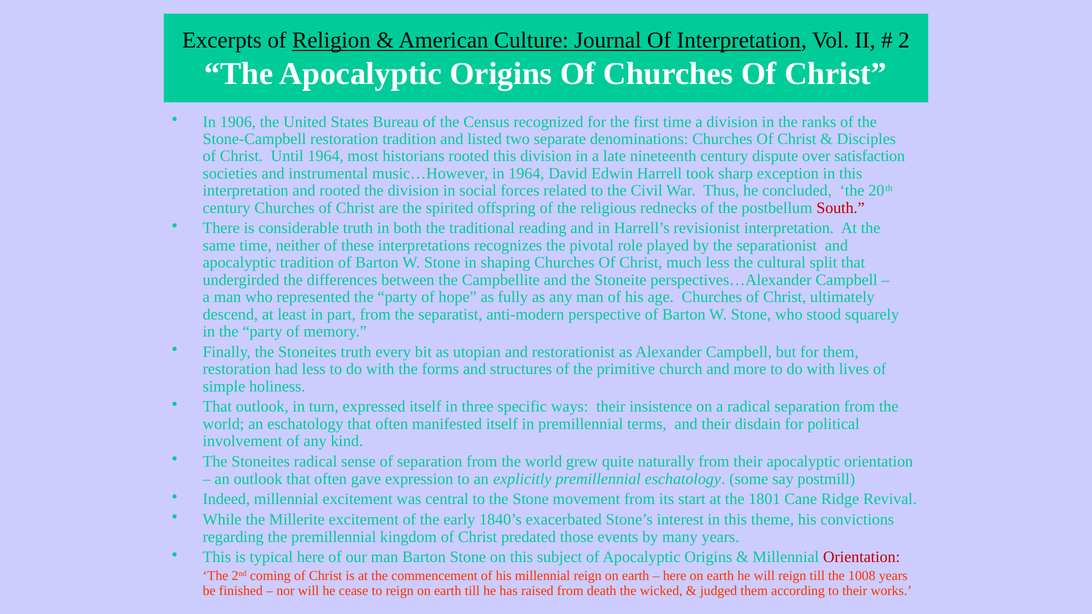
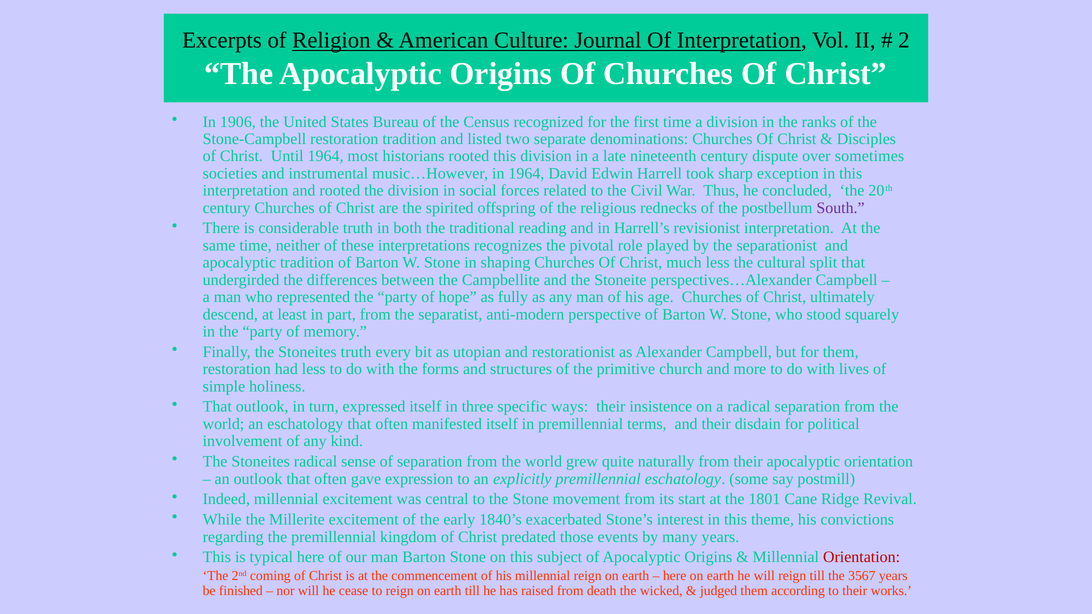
satisfaction: satisfaction -> sometimes
South colour: red -> purple
1008: 1008 -> 3567
